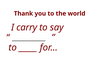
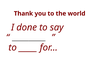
carry: carry -> done
